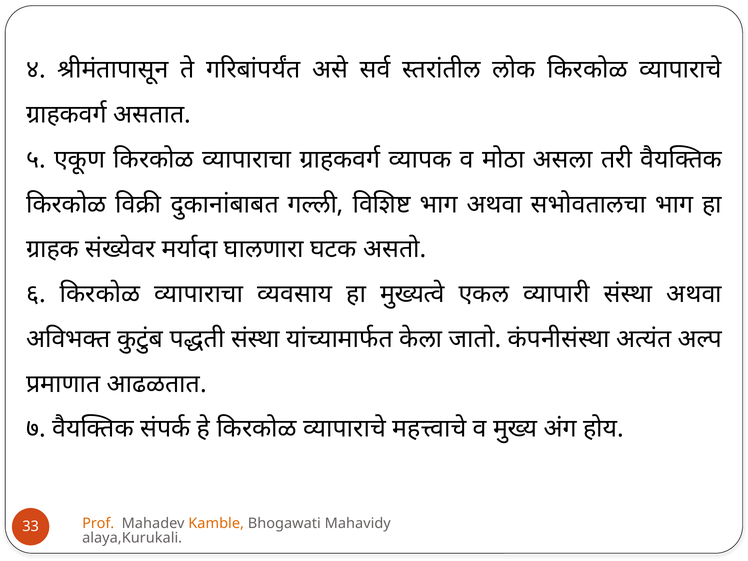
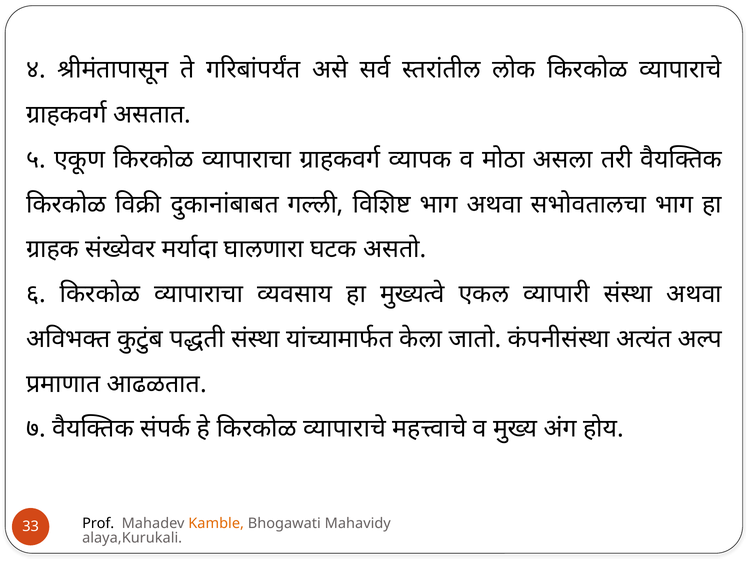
Prof colour: orange -> black
